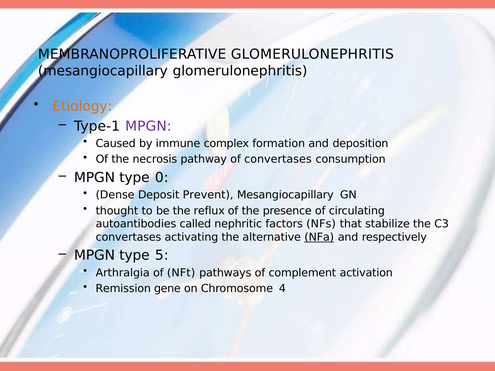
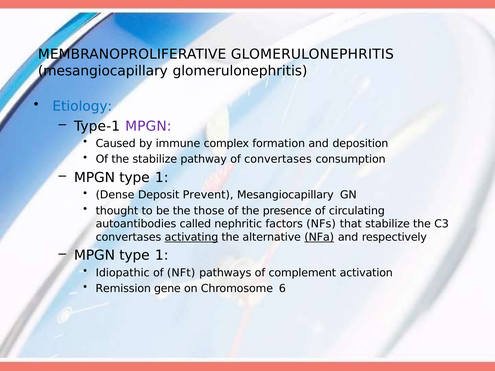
Etiology colour: orange -> blue
the necrosis: necrosis -> stabilize
0 at (162, 178): 0 -> 1
reflux: reflux -> those
activating underline: none -> present
5 at (162, 256): 5 -> 1
Arthralgia: Arthralgia -> Idiopathic
4: 4 -> 6
